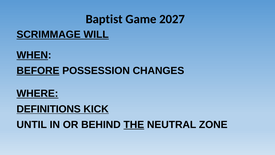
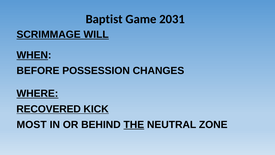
2027: 2027 -> 2031
BEFORE underline: present -> none
DEFINITIONS: DEFINITIONS -> RECOVERED
UNTIL: UNTIL -> MOST
